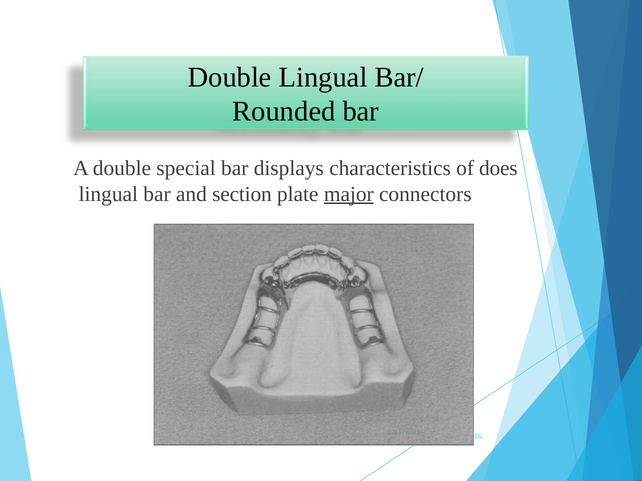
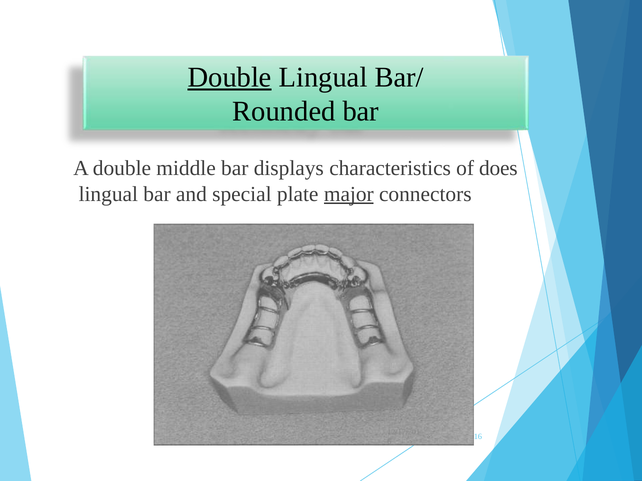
Double at (230, 77) underline: none -> present
special: special -> middle
section: section -> special
